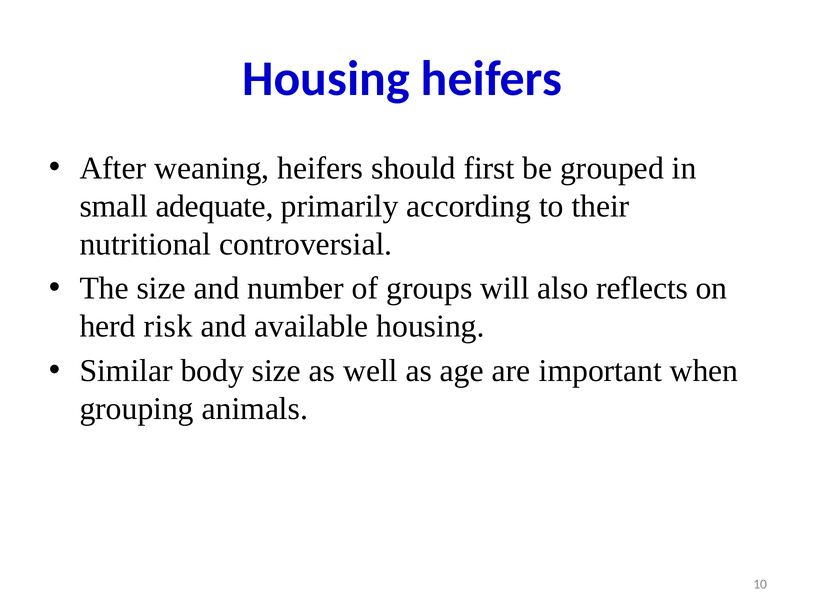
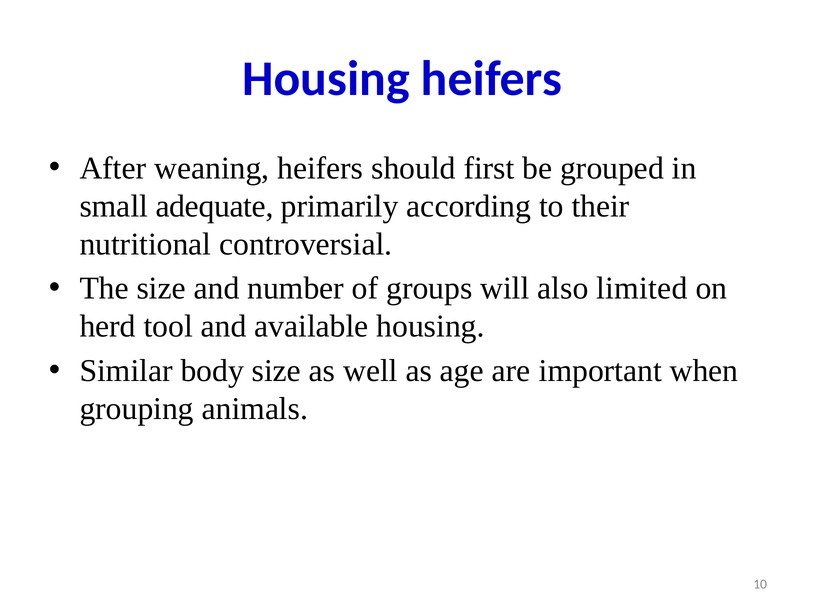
reflects: reflects -> limited
risk: risk -> tool
